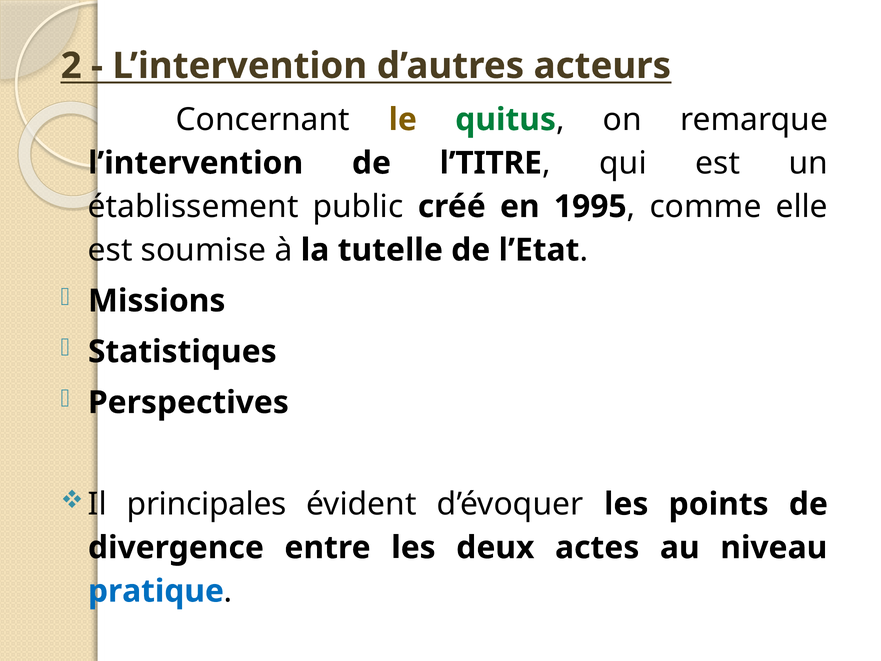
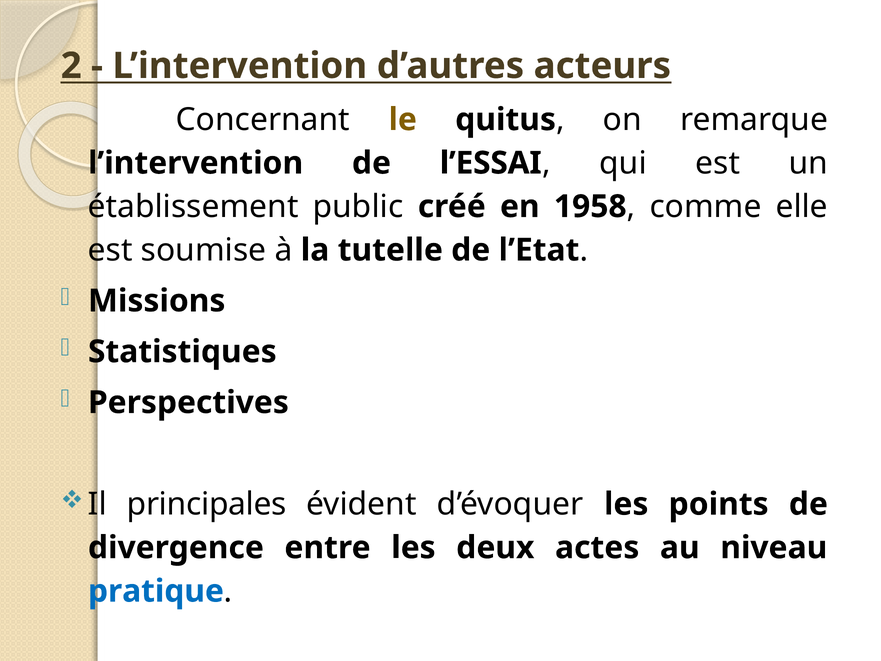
quitus colour: green -> black
l’TITRE: l’TITRE -> l’ESSAI
1995: 1995 -> 1958
